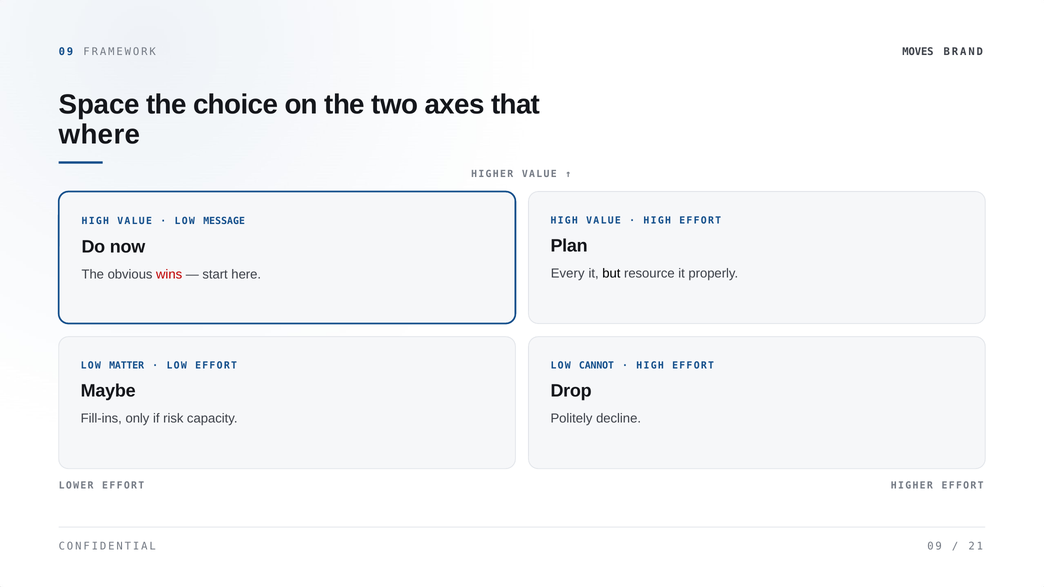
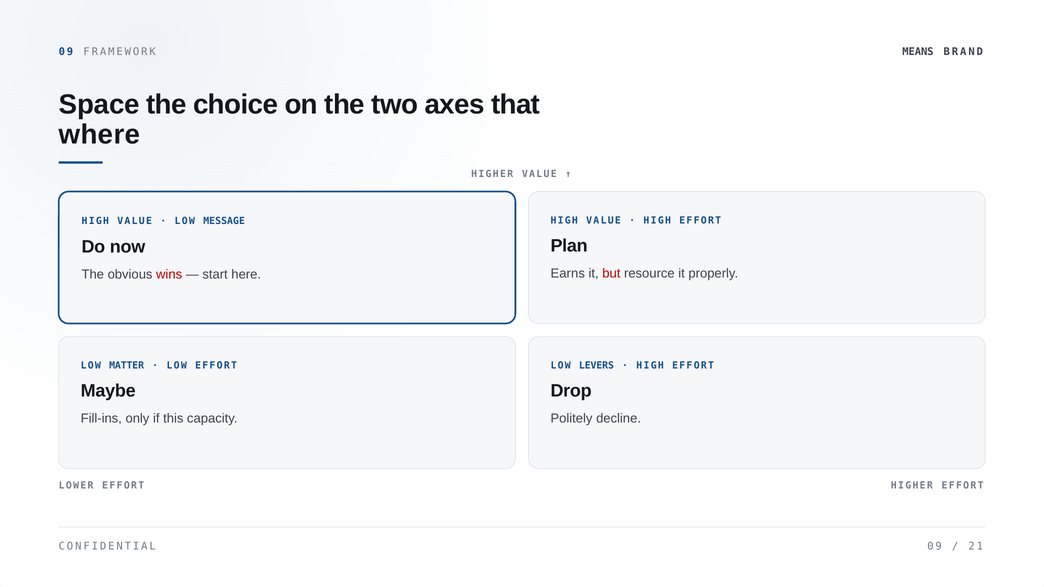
MOVES: MOVES -> MEANS
Every: Every -> Earns
but colour: black -> red
CANNOT: CANNOT -> LEVERS
risk: risk -> this
